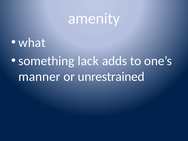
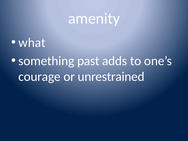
lack: lack -> past
manner: manner -> courage
